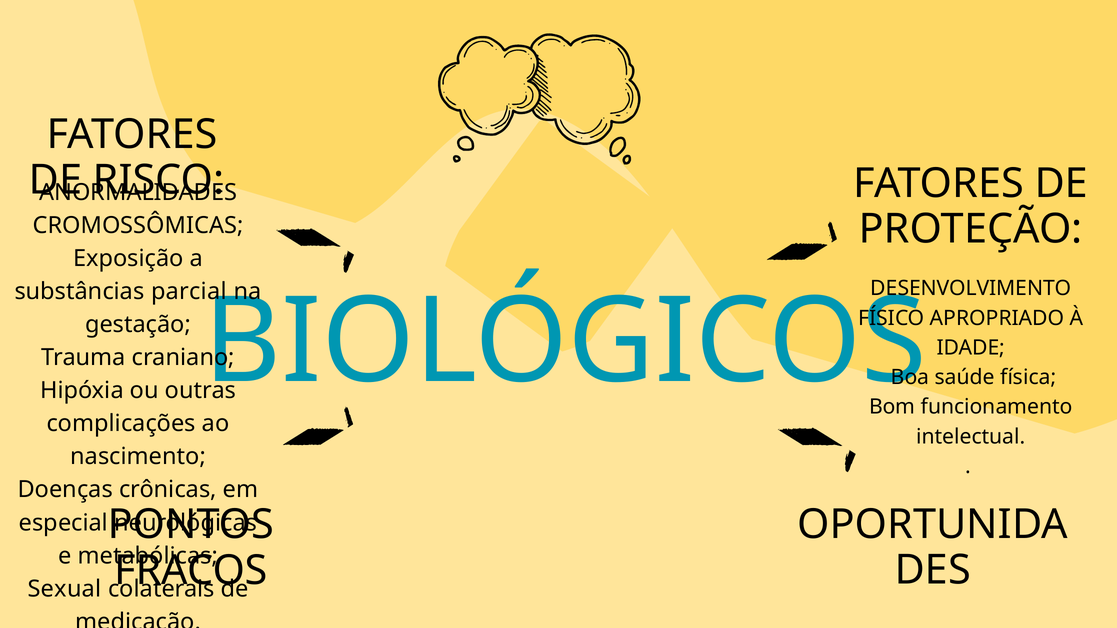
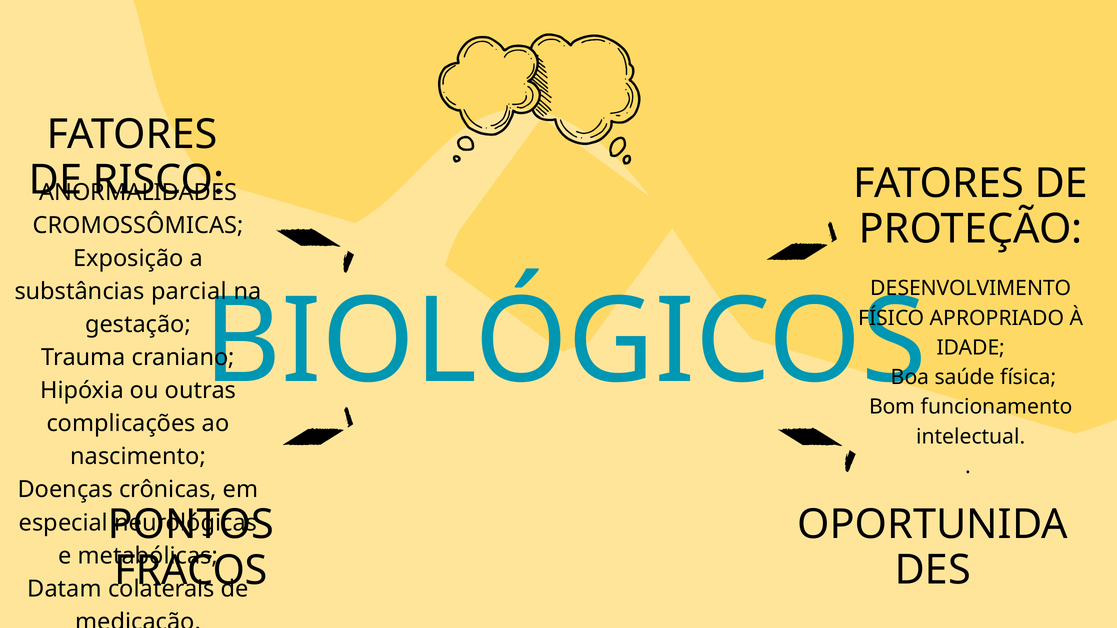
Sexual: Sexual -> Datam
